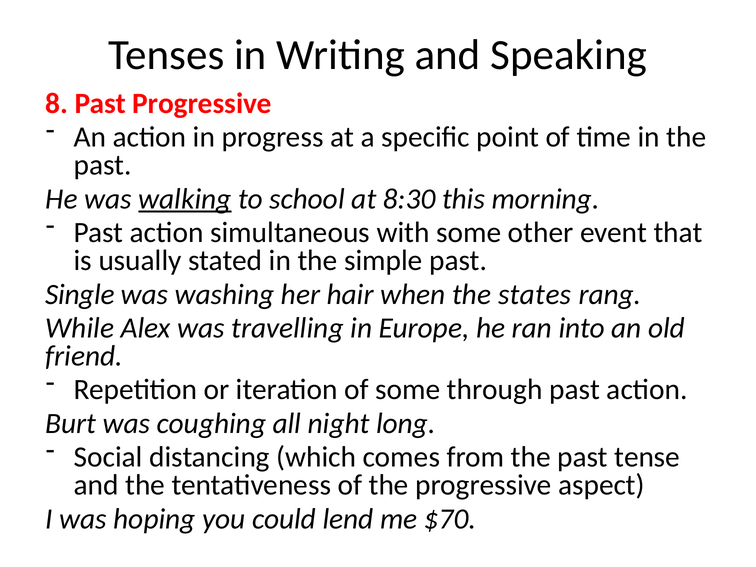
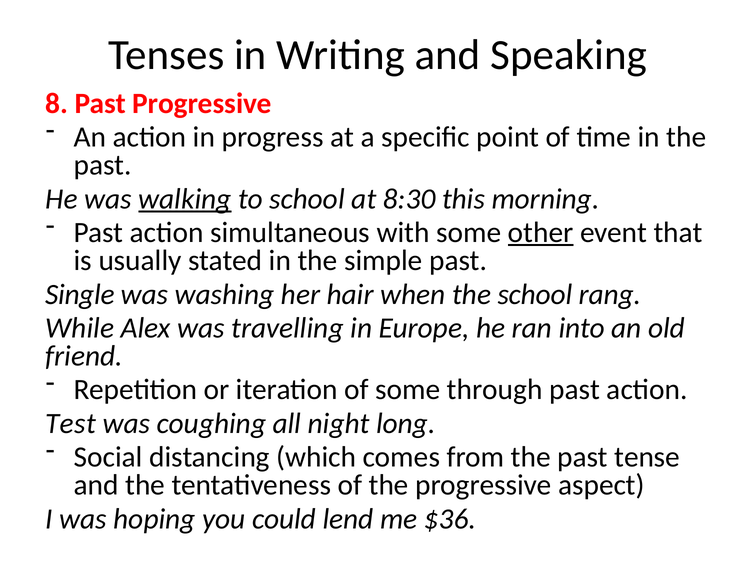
other underline: none -> present
the states: states -> school
Burt: Burt -> Test
$70: $70 -> $36
